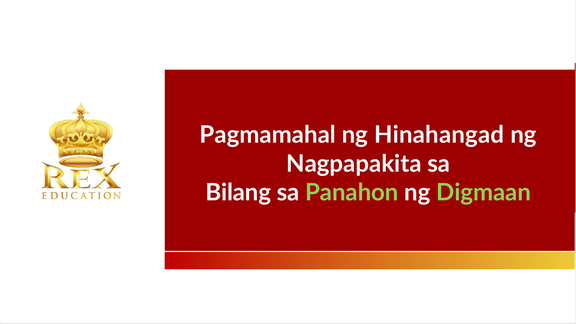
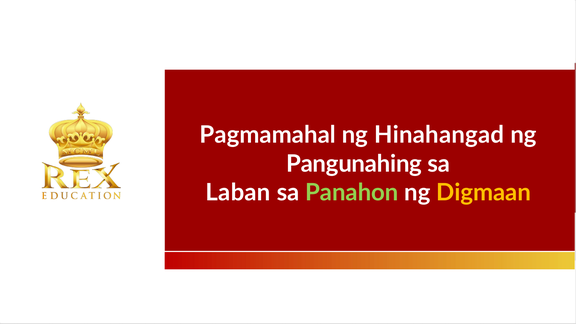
Nagpapakita: Nagpapakita -> Pangunahing
Bilang: Bilang -> Laban
Digmaan colour: light green -> yellow
